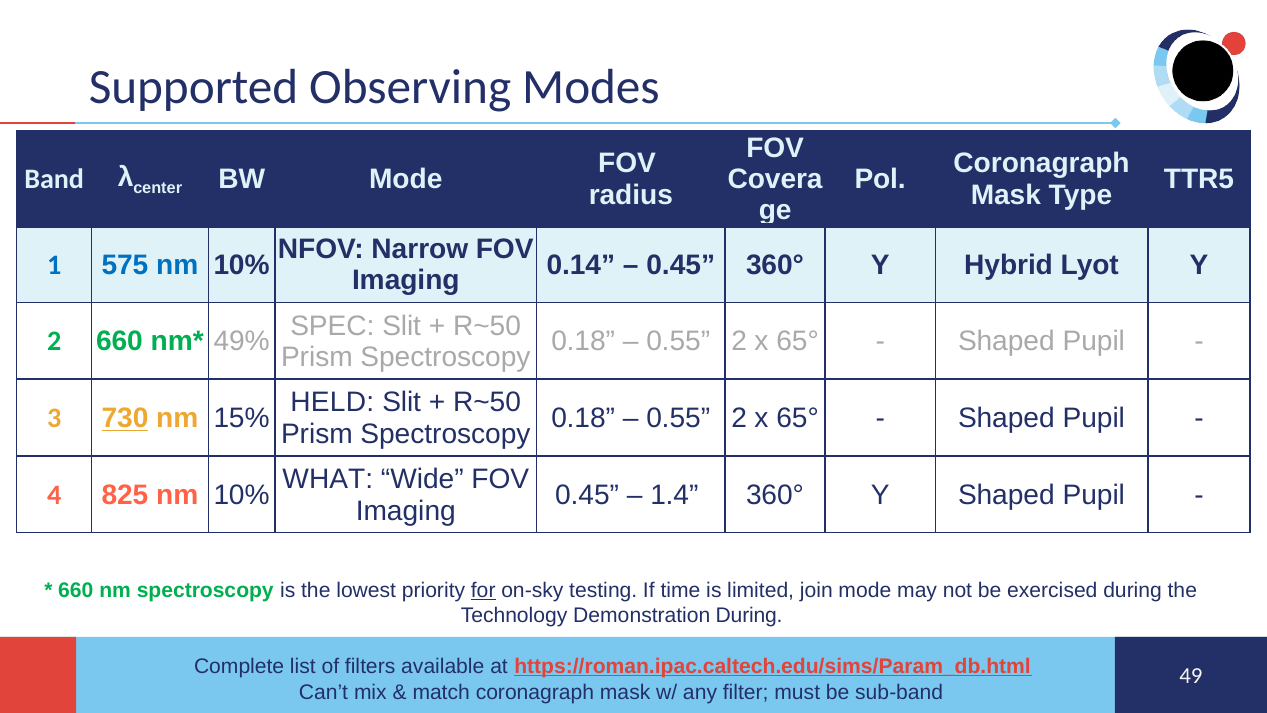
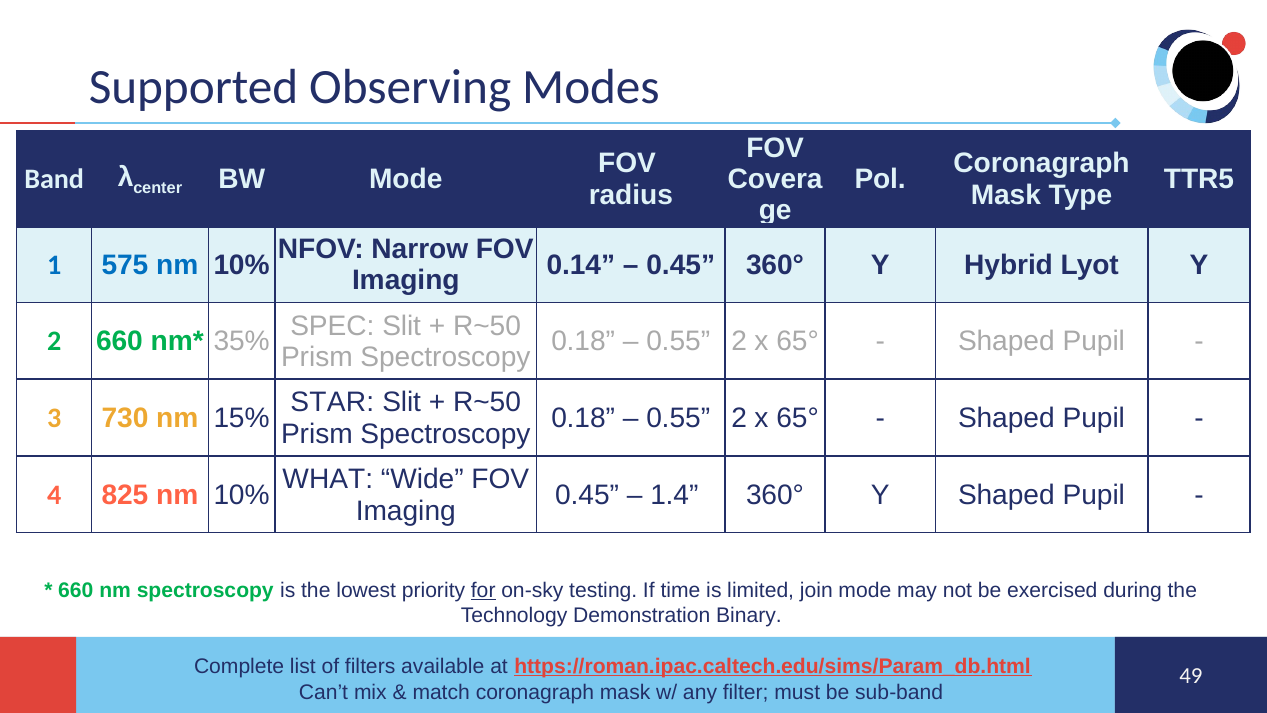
49%: 49% -> 35%
HELD: HELD -> STAR
730 underline: present -> none
Demonstration During: During -> Binary
